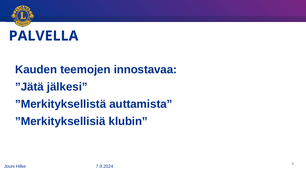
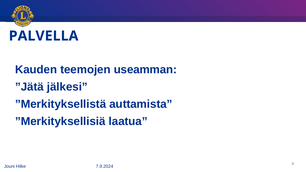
innostavaa: innostavaa -> useamman
klubin: klubin -> laatua
